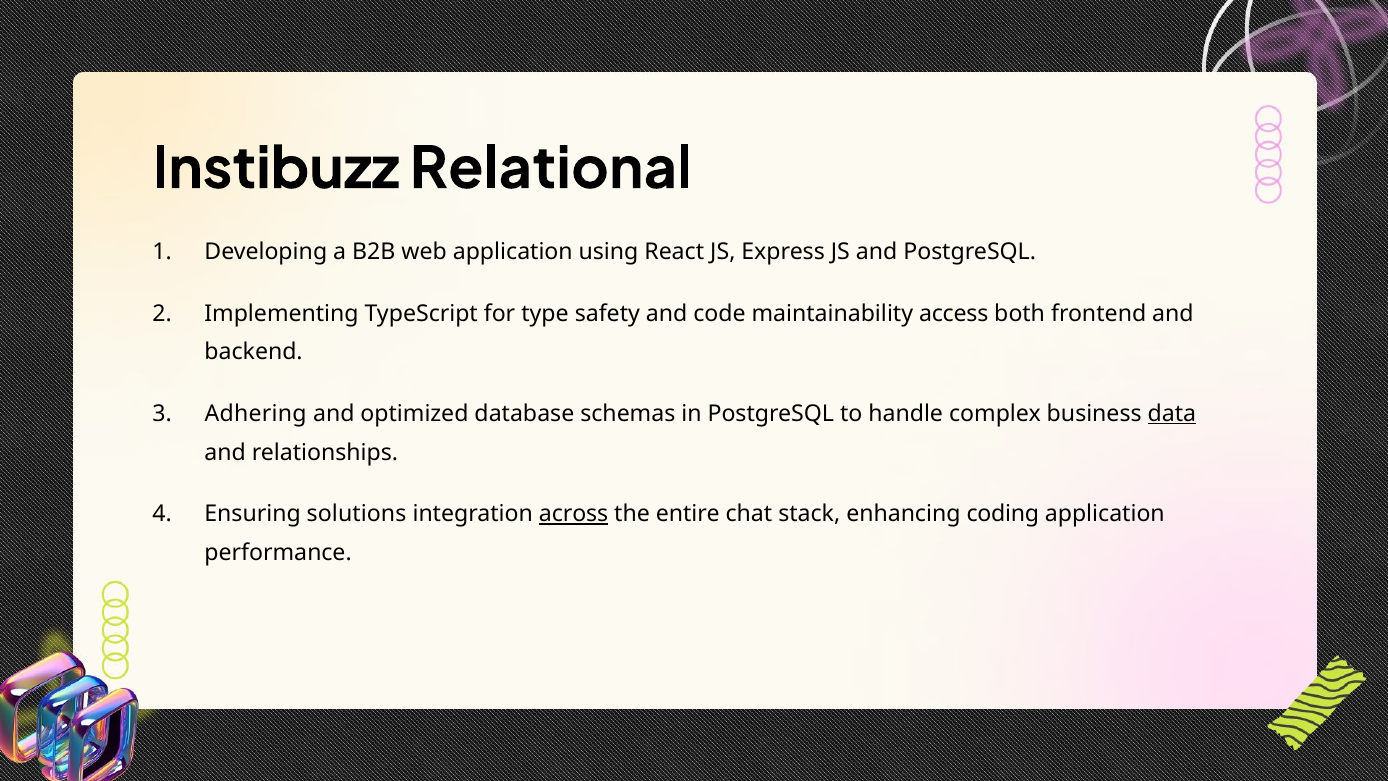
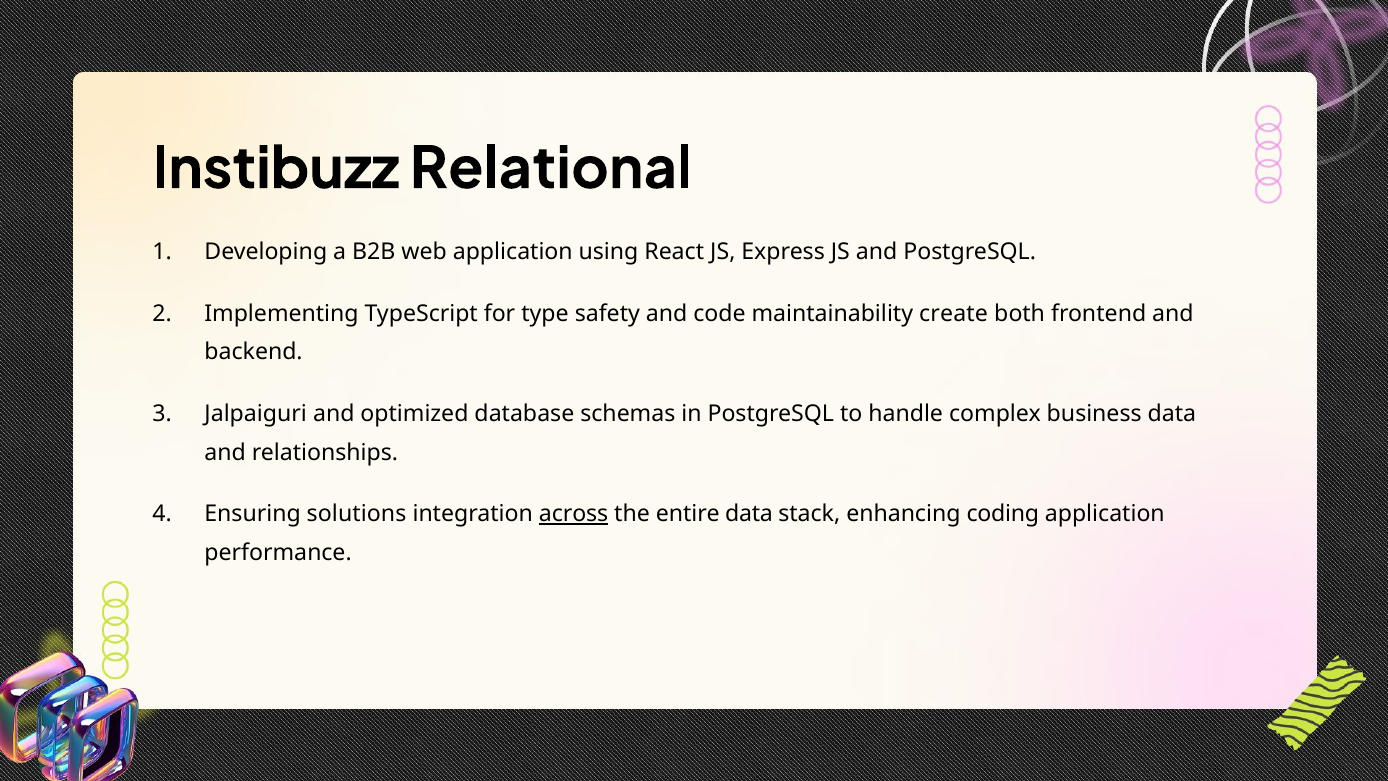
access: access -> create
Adhering: Adhering -> Jalpaiguri
data at (1172, 414) underline: present -> none
entire chat: chat -> data
